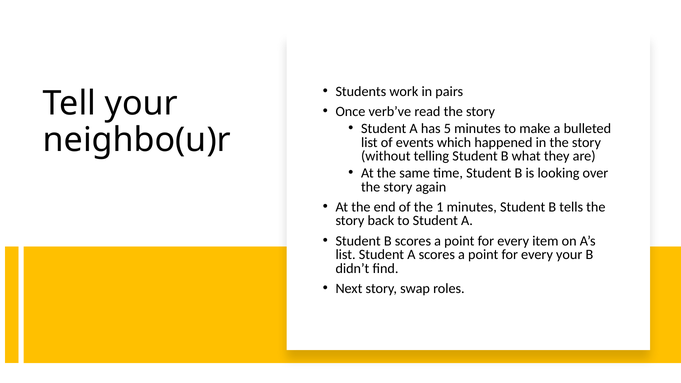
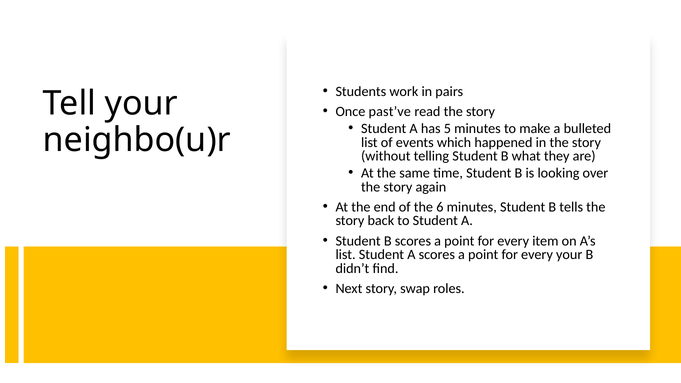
verb’ve: verb’ve -> past’ve
1: 1 -> 6
